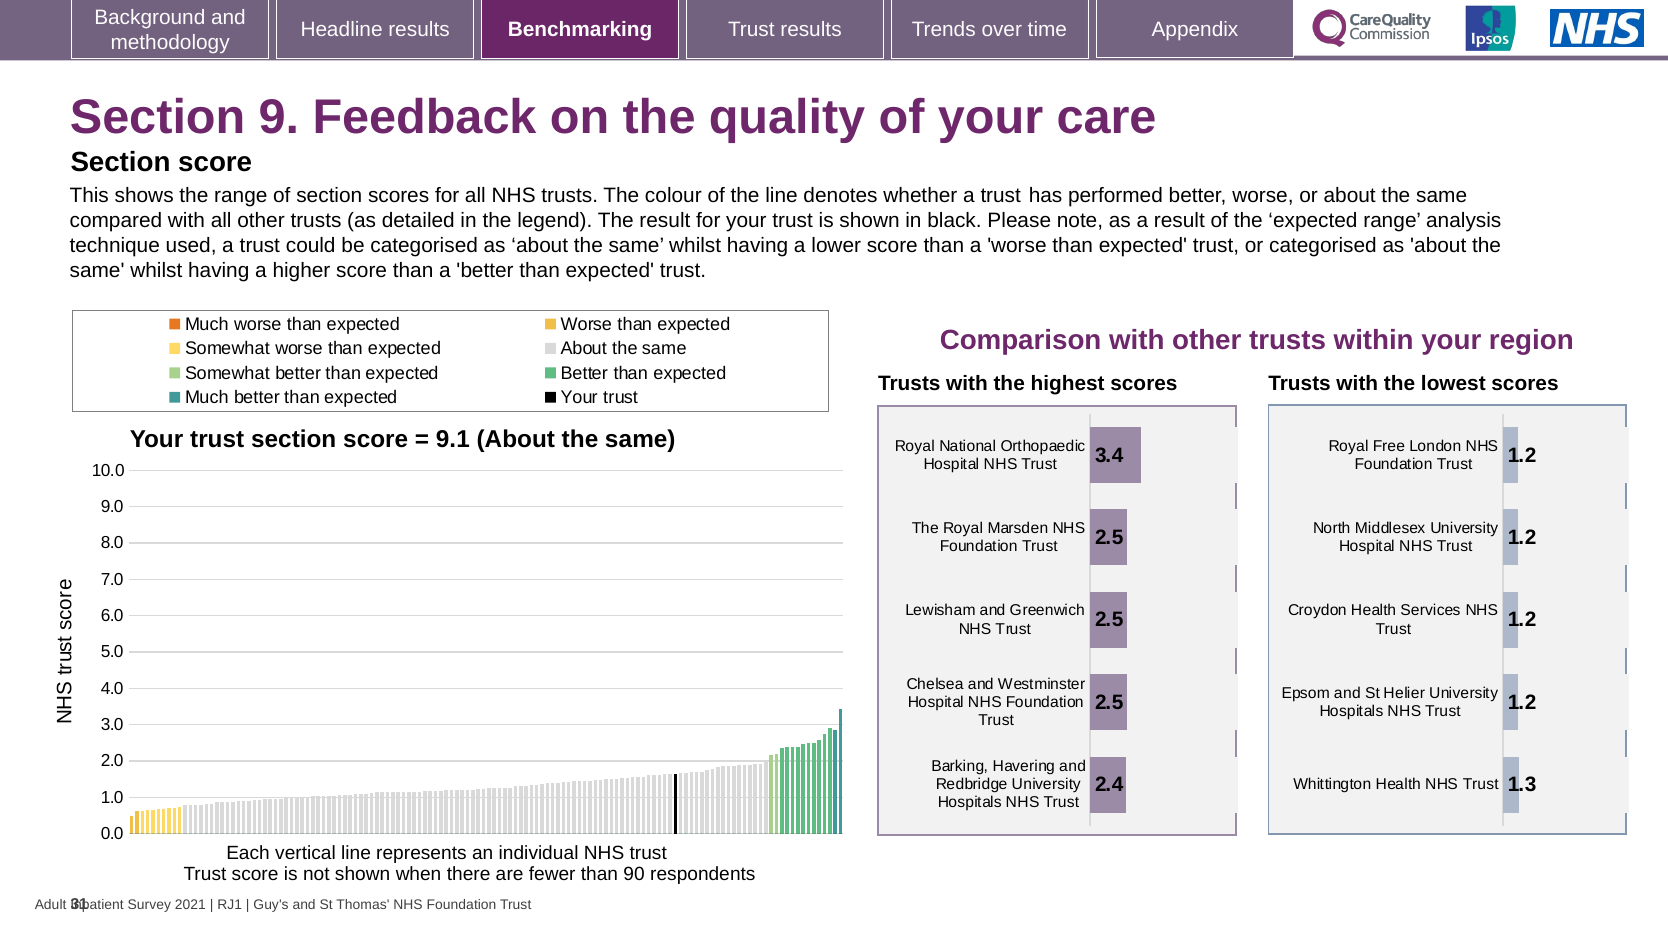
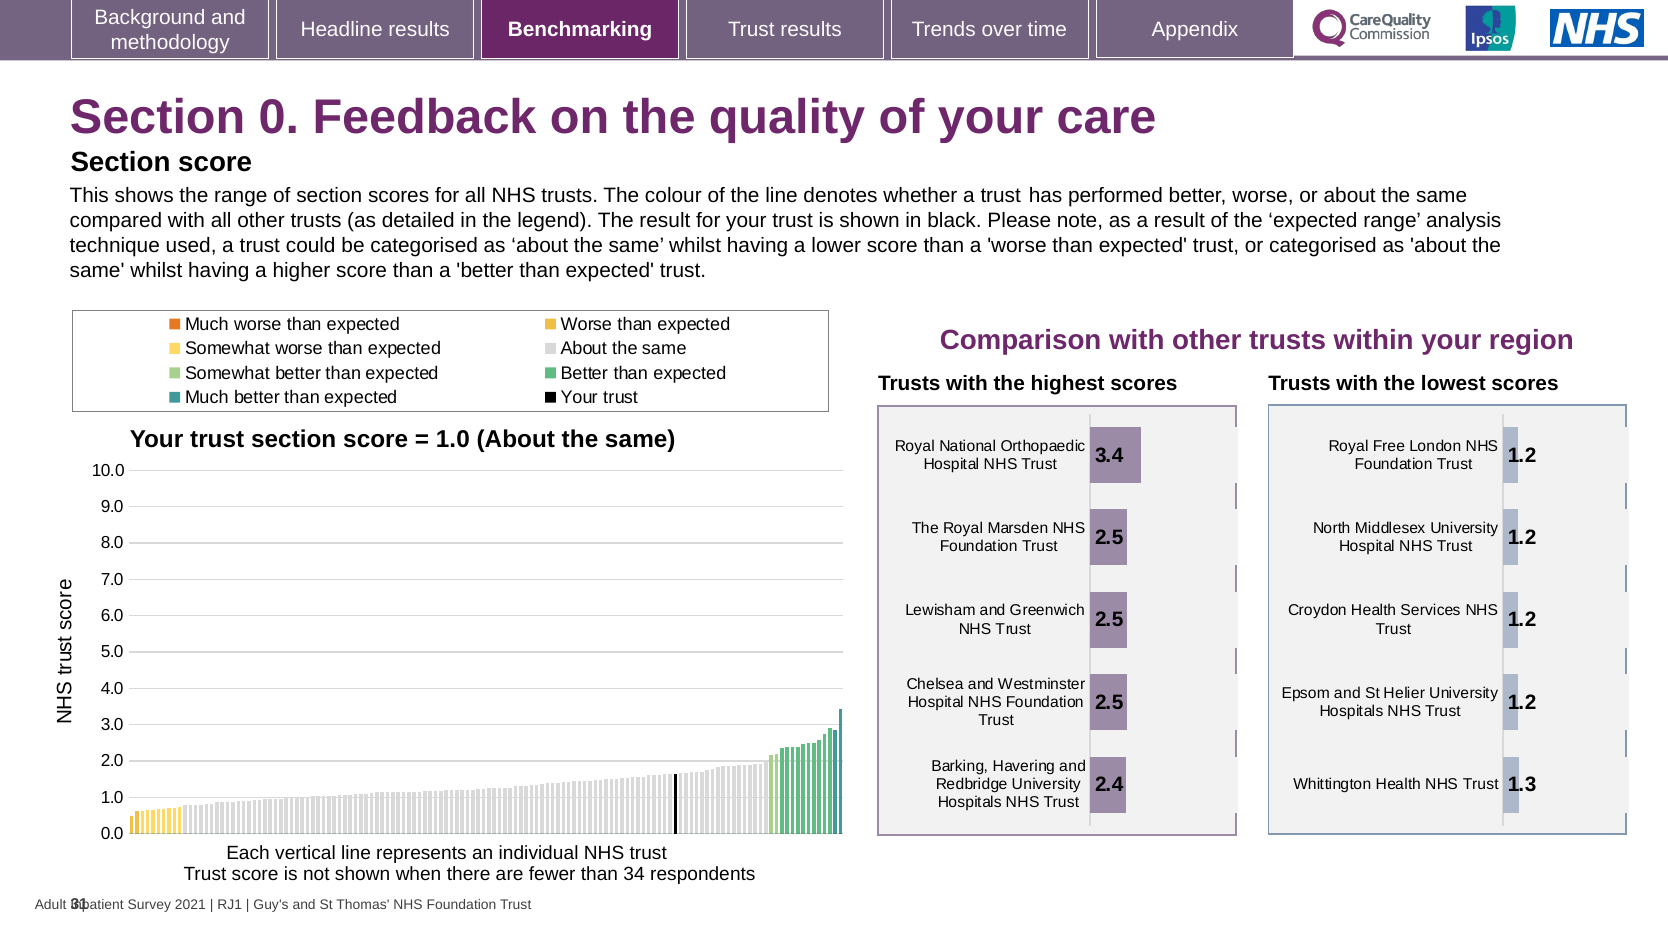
9: 9 -> 0
9.1 at (453, 440): 9.1 -> 1.0
90: 90 -> 34
